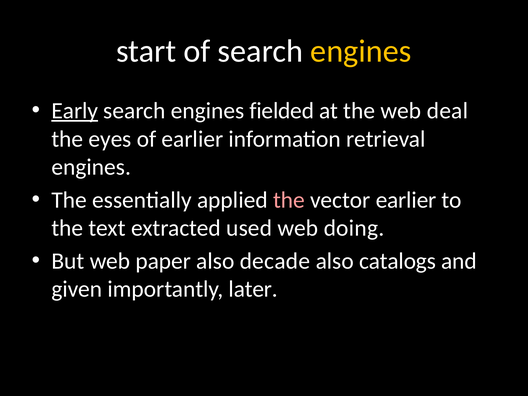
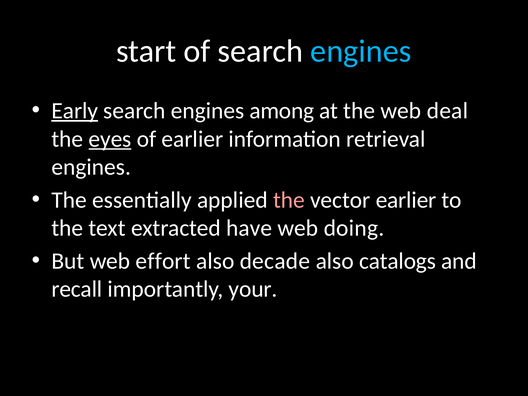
engines at (361, 51) colour: yellow -> light blue
fielded: fielded -> among
eyes underline: none -> present
used: used -> have
paper: paper -> effort
given: given -> recall
later: later -> your
